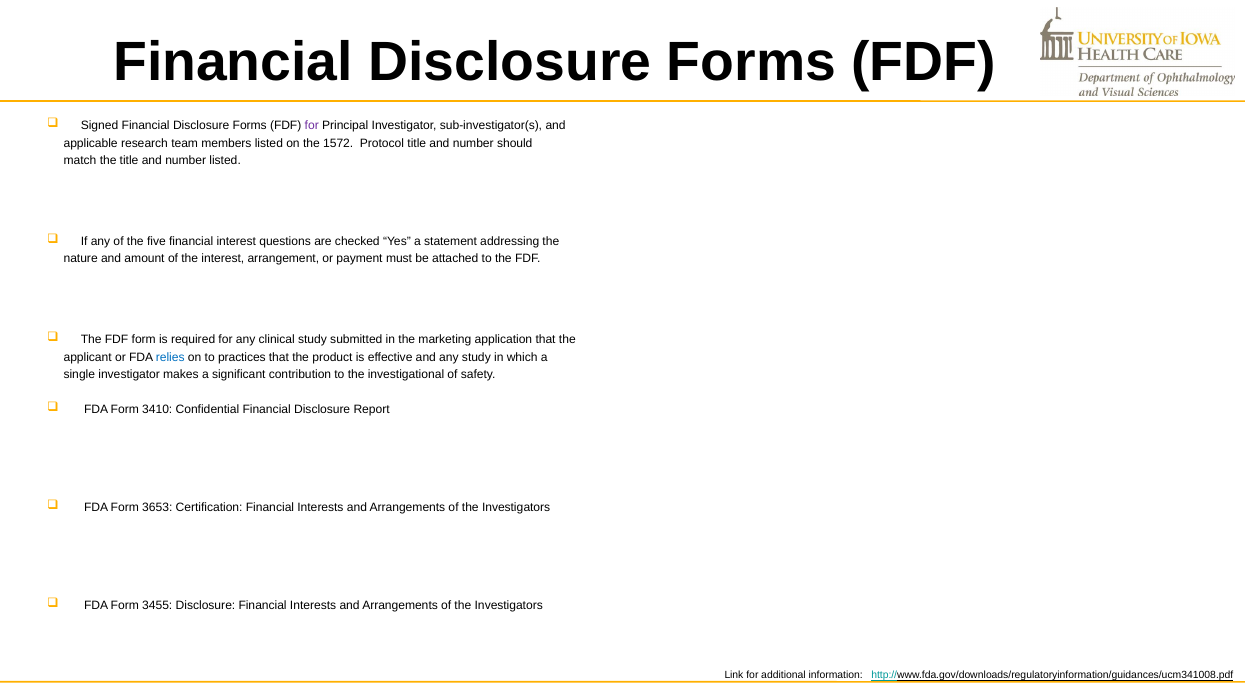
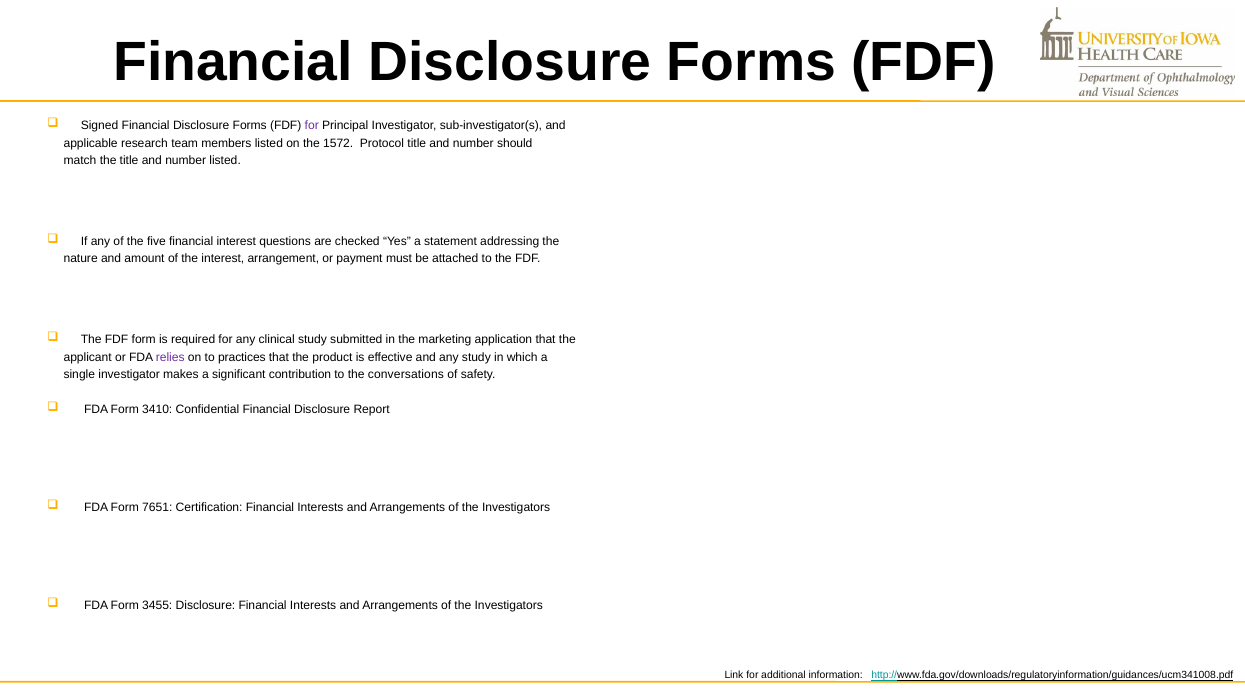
relies colour: blue -> purple
investigational: investigational -> conversations
3653: 3653 -> 7651
